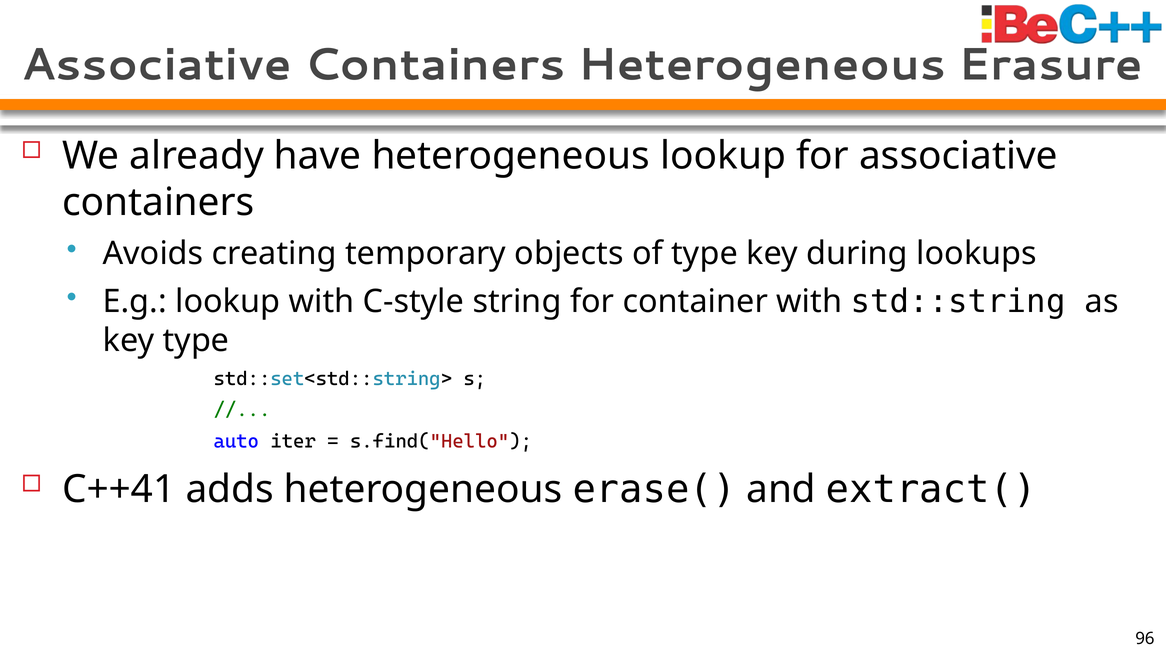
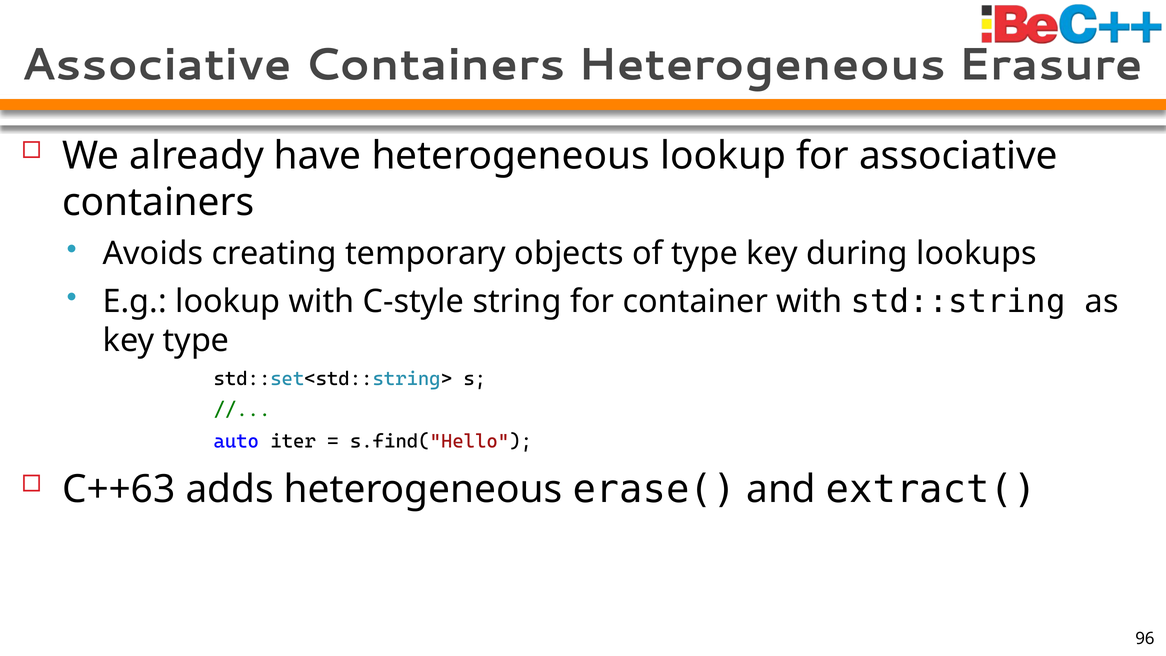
C++41: C++41 -> C++63
